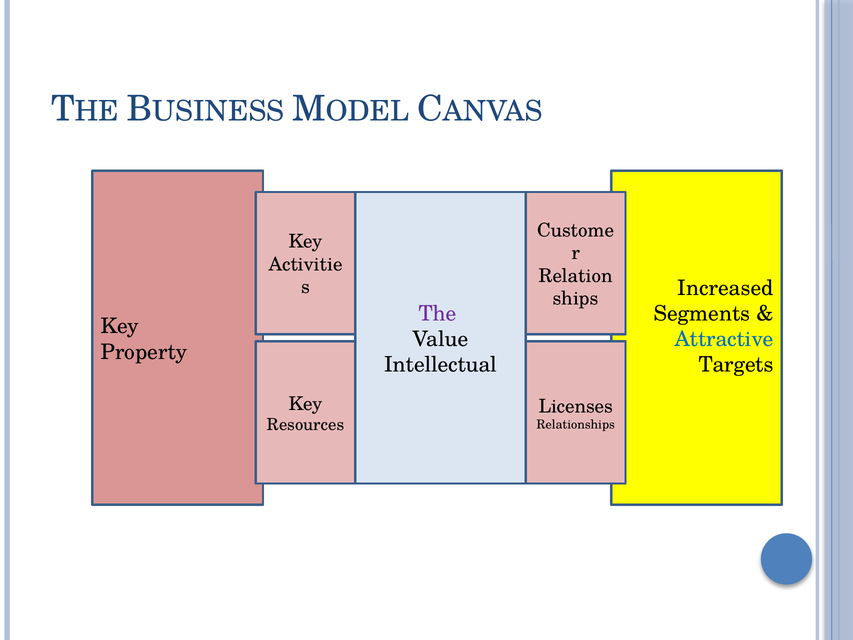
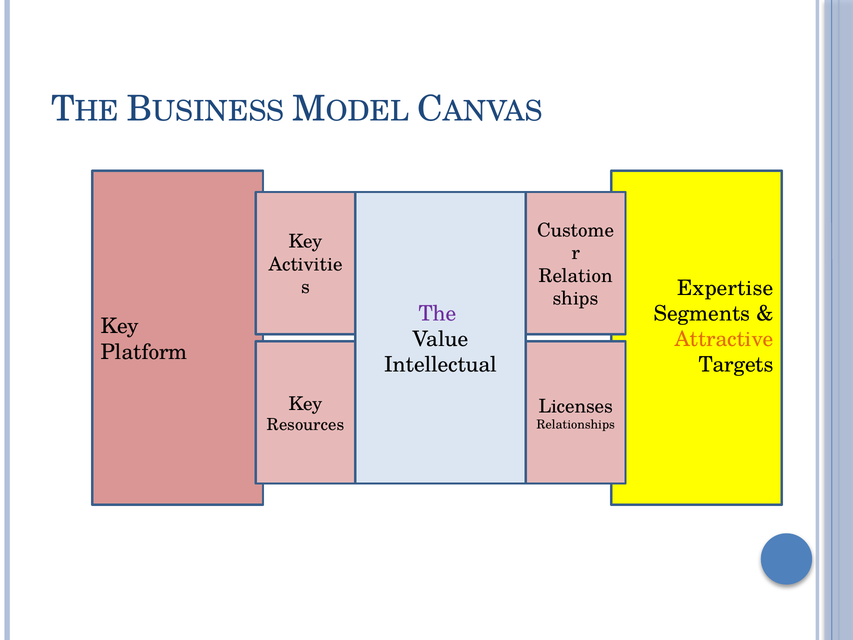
Increased: Increased -> Expertise
Attractive colour: blue -> orange
Property: Property -> Platform
